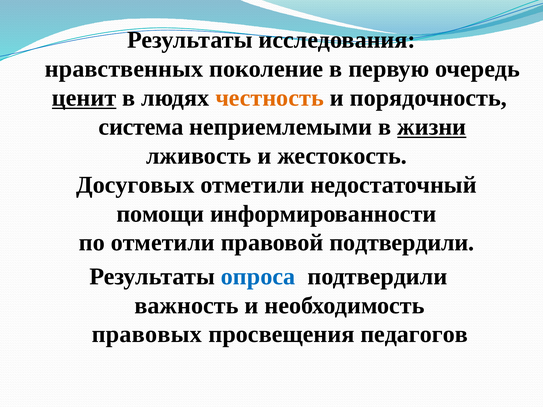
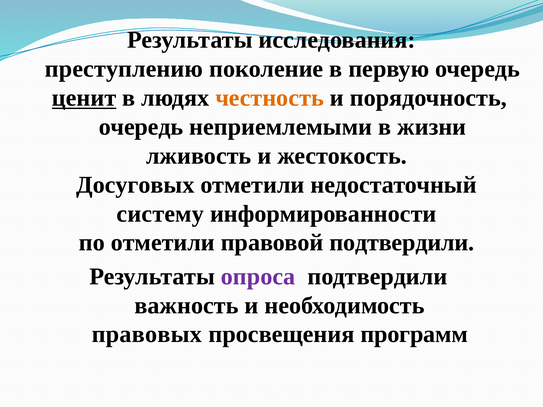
нравственных: нравственных -> преступлению
система at (141, 127): система -> очередь
жизни underline: present -> none
помощи: помощи -> систему
опроса colour: blue -> purple
педагогов: педагогов -> программ
